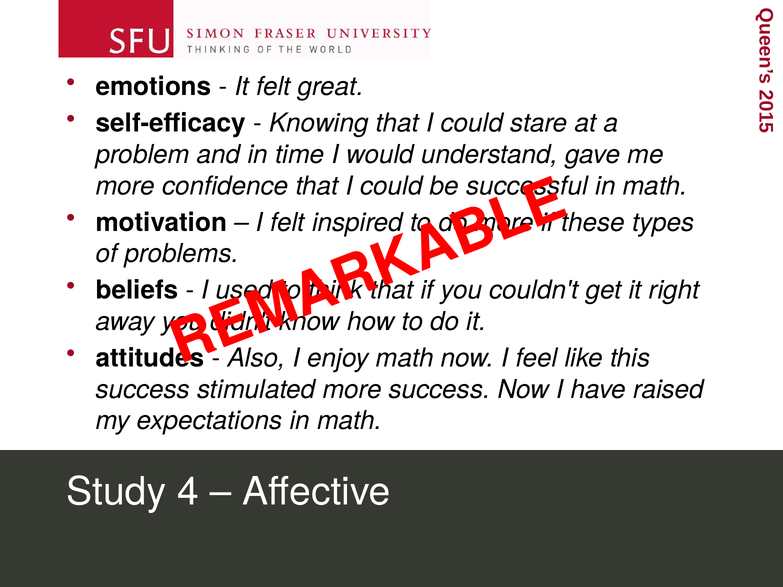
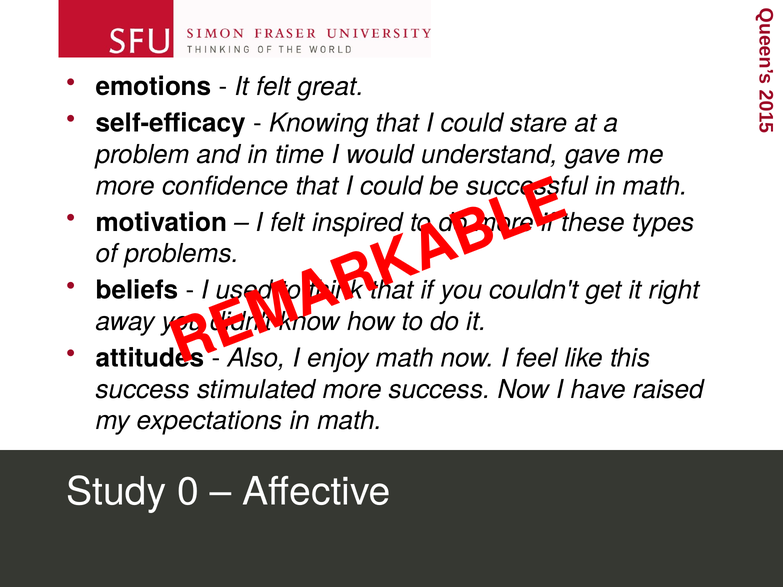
Study 4: 4 -> 0
